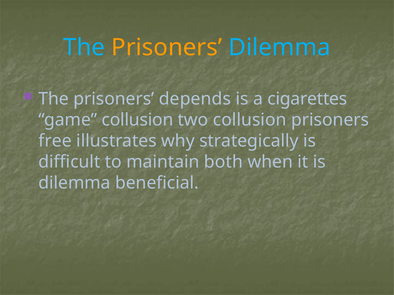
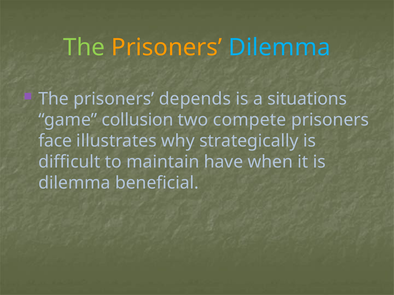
The at (84, 48) colour: light blue -> light green
cigarettes: cigarettes -> situations
two collusion: collusion -> compete
free: free -> face
both: both -> have
